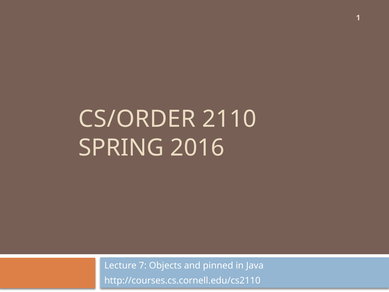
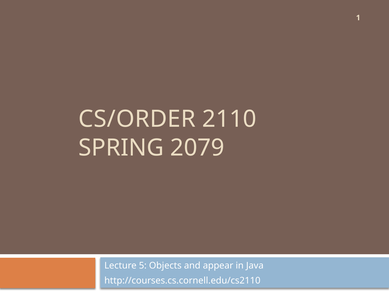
2016: 2016 -> 2079
7: 7 -> 5
pinned: pinned -> appear
